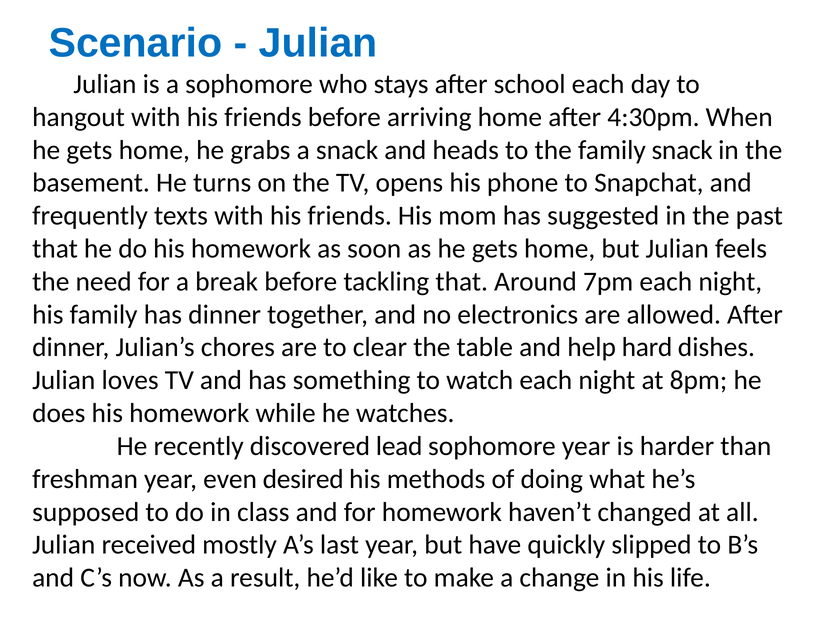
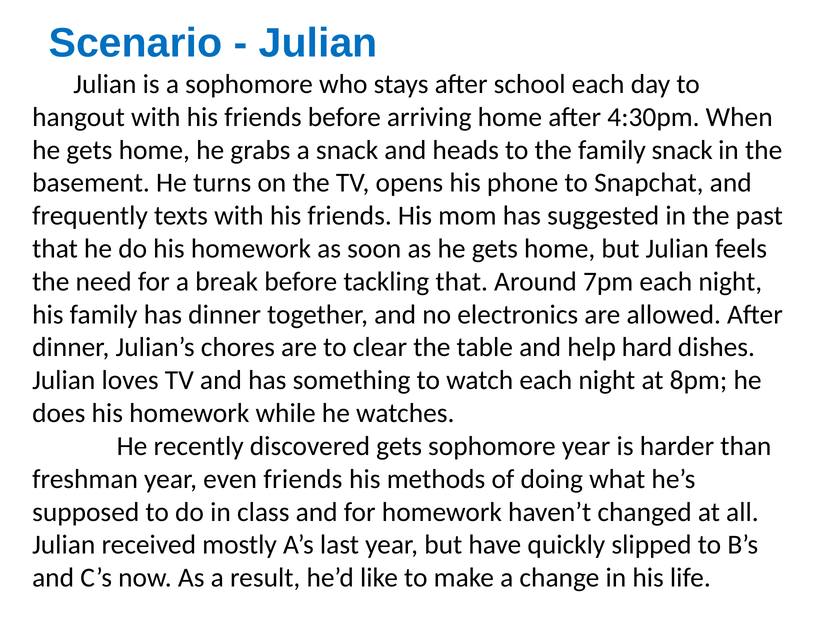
discovered lead: lead -> gets
even desired: desired -> friends
